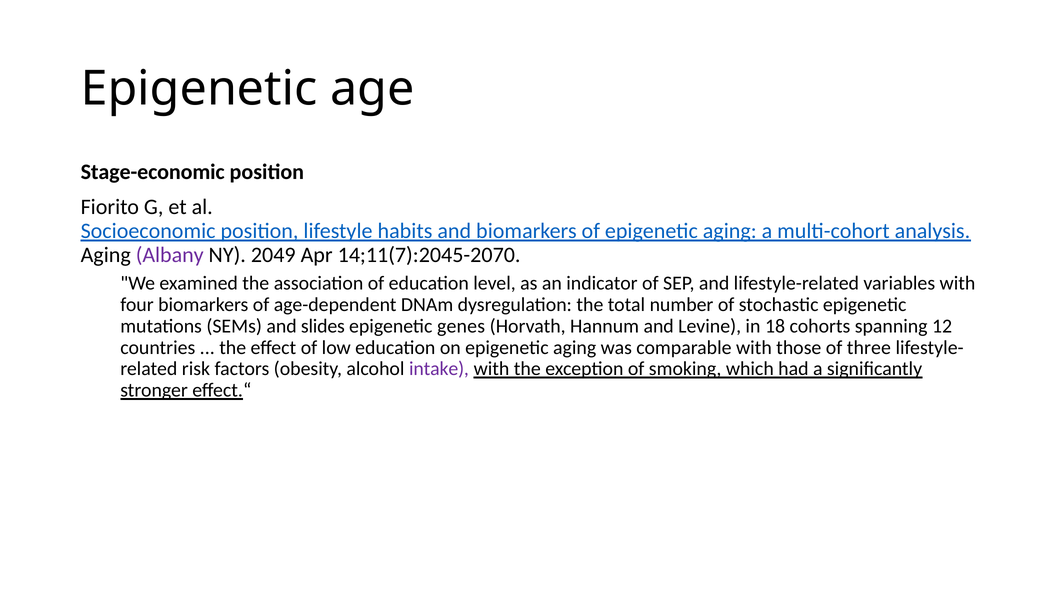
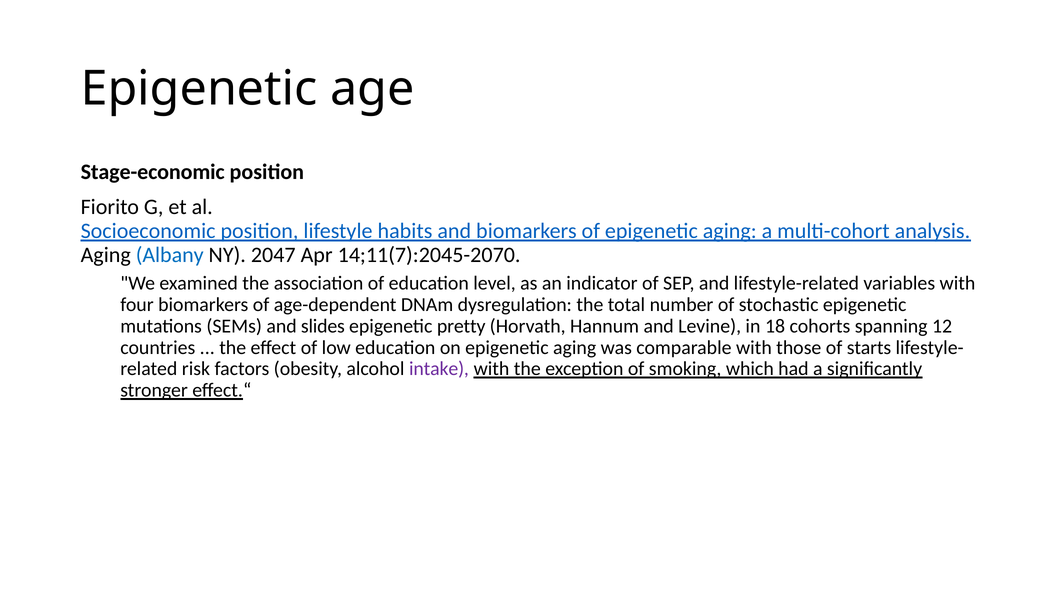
Albany colour: purple -> blue
2049: 2049 -> 2047
genes: genes -> pretty
three: three -> starts
